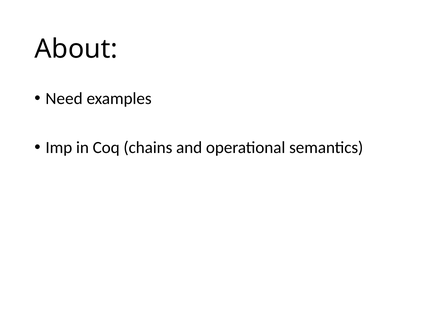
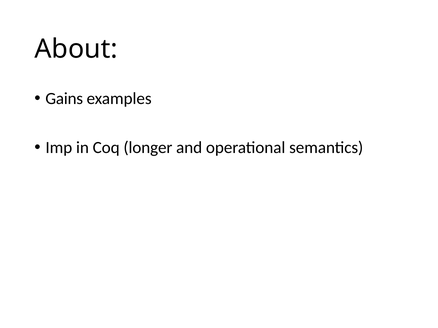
Need: Need -> Gains
chains: chains -> longer
